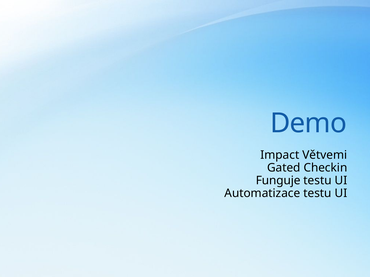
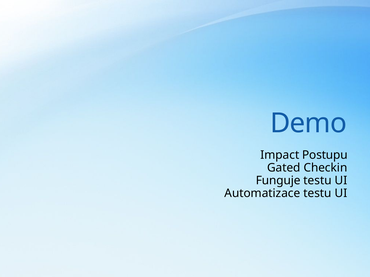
Větvemi: Větvemi -> Postupu
